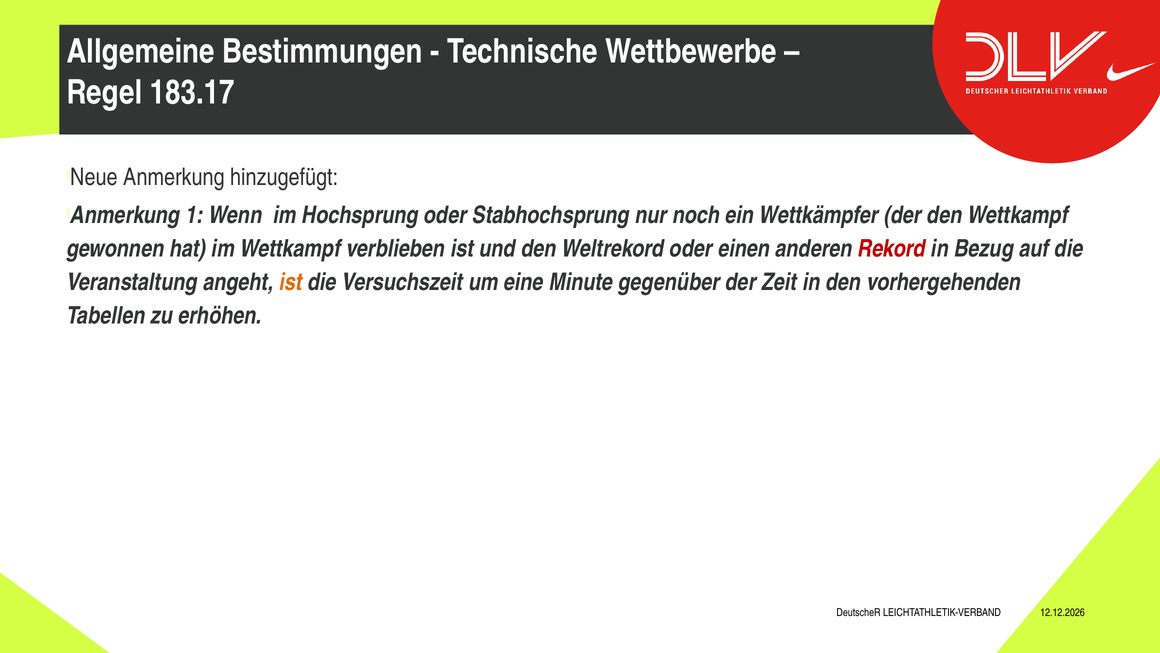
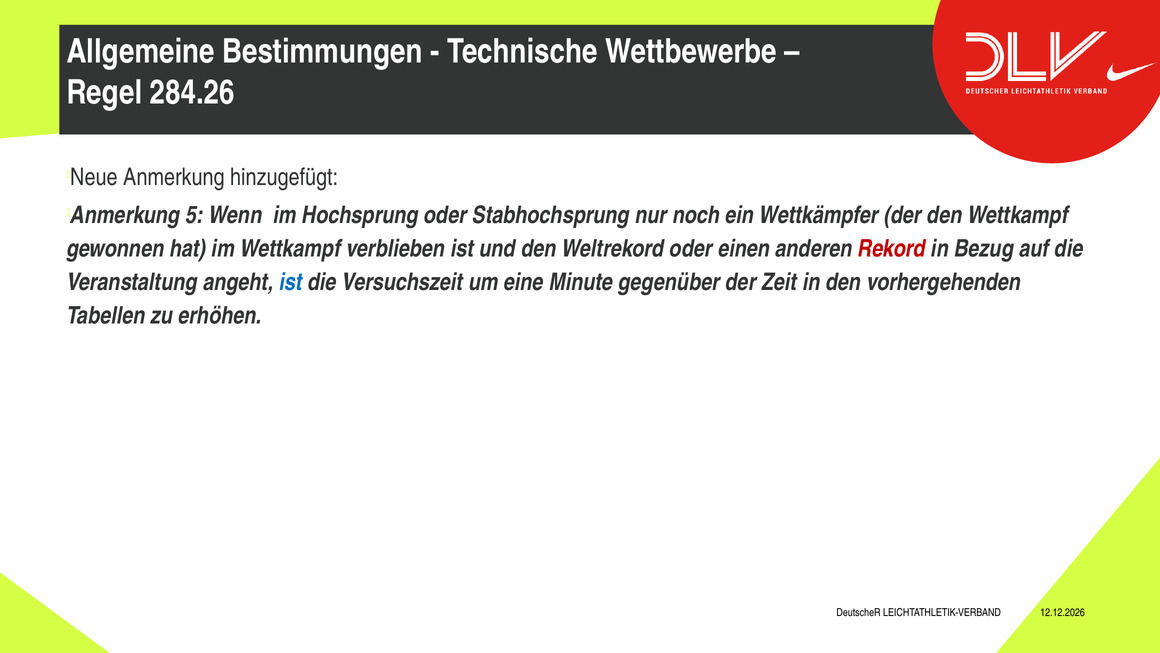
183.17: 183.17 -> 284.26
1: 1 -> 5
ist at (291, 282) colour: orange -> blue
